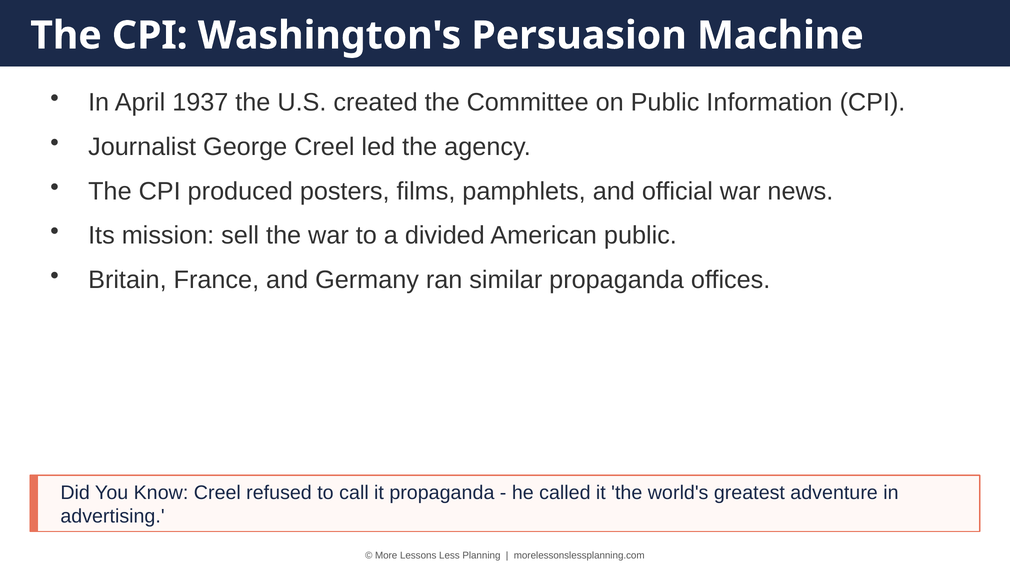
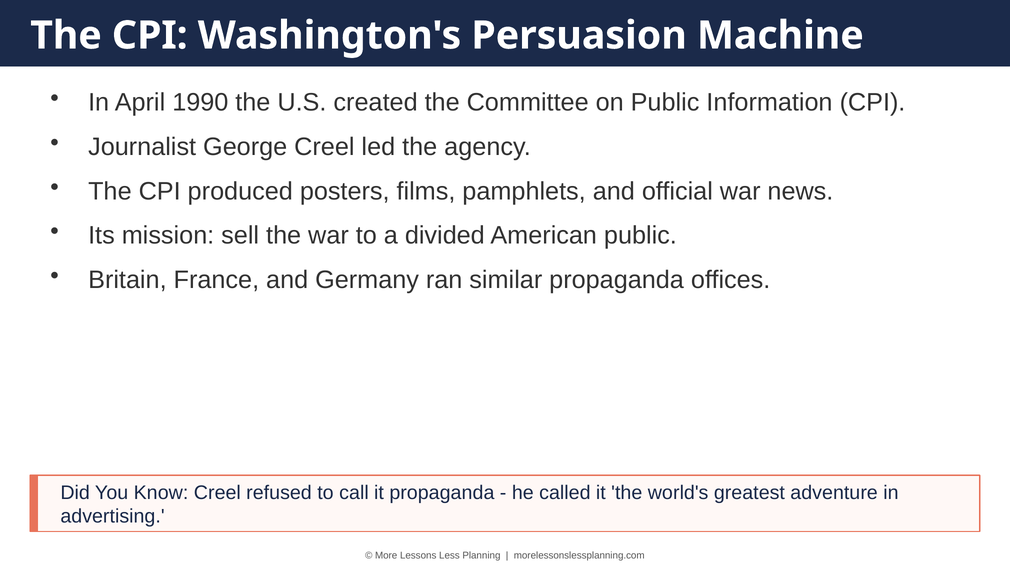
1937: 1937 -> 1990
